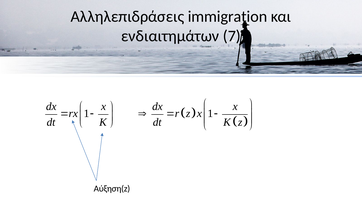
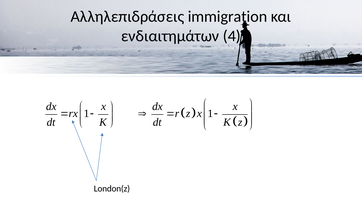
7: 7 -> 4
Αύξηση(z: Αύξηση(z -> London(z
